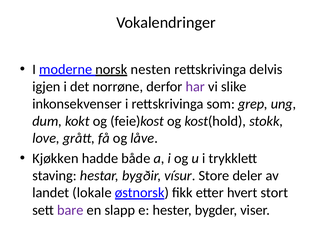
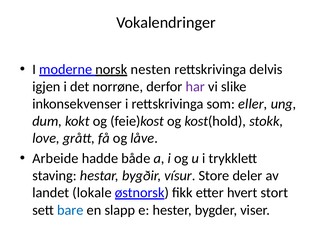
grep: grep -> eller
Kjøkken: Kjøkken -> Arbeide
bare colour: purple -> blue
